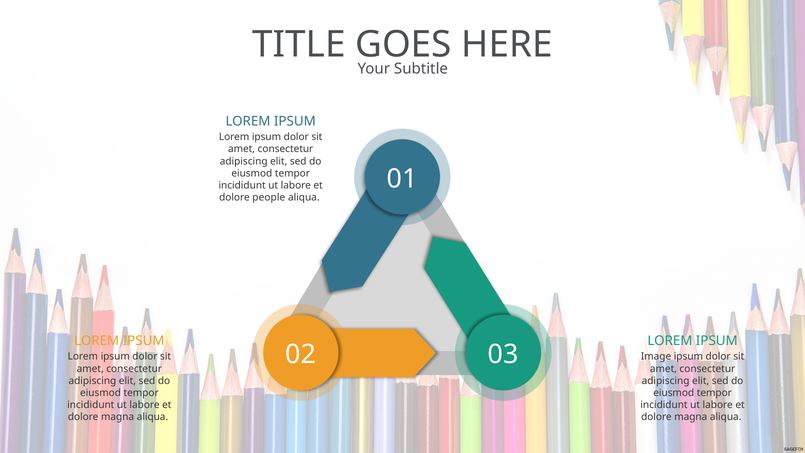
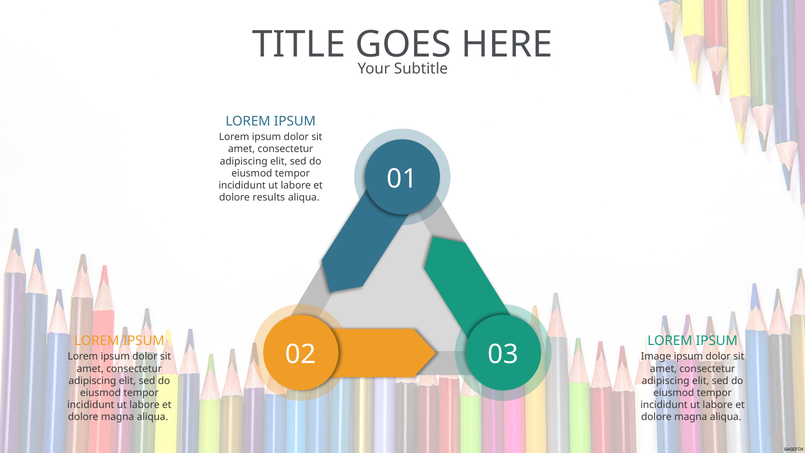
people: people -> results
